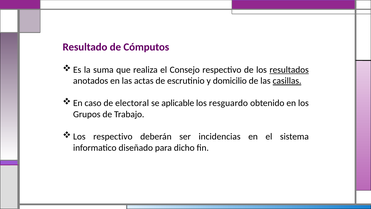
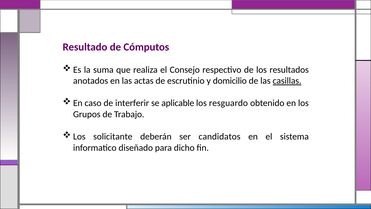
resultados underline: present -> none
electoral: electoral -> interferir
Los respectivo: respectivo -> solicitante
incidencias: incidencias -> candidatos
